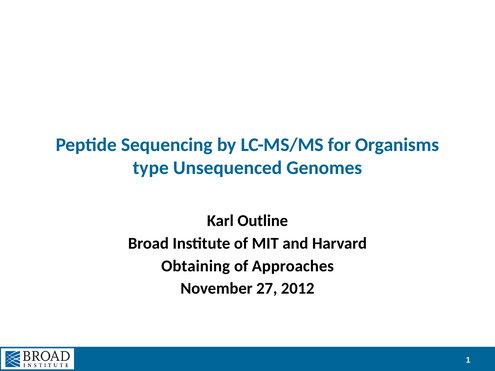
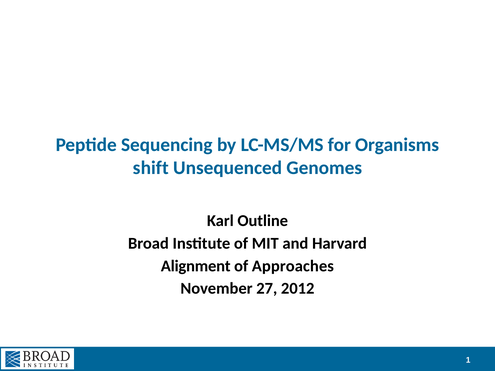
type: type -> shift
Obtaining: Obtaining -> Alignment
